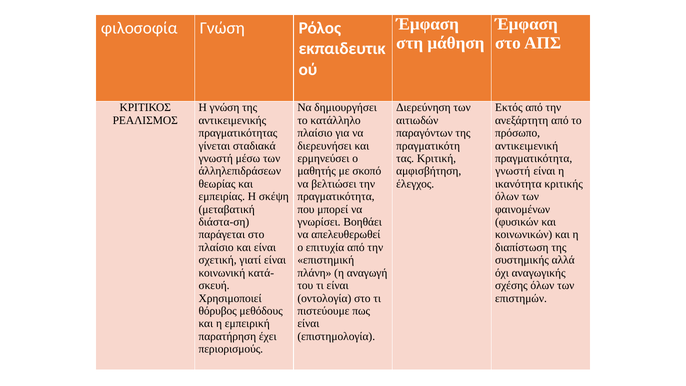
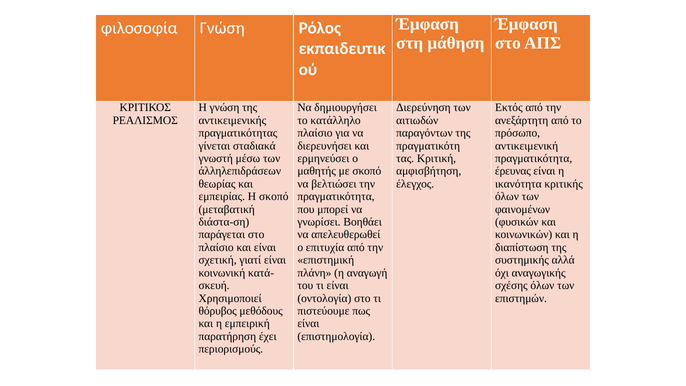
γνωστή at (513, 171): γνωστή -> έρευνας
Η σκέψη: σκέψη -> σκοπό
